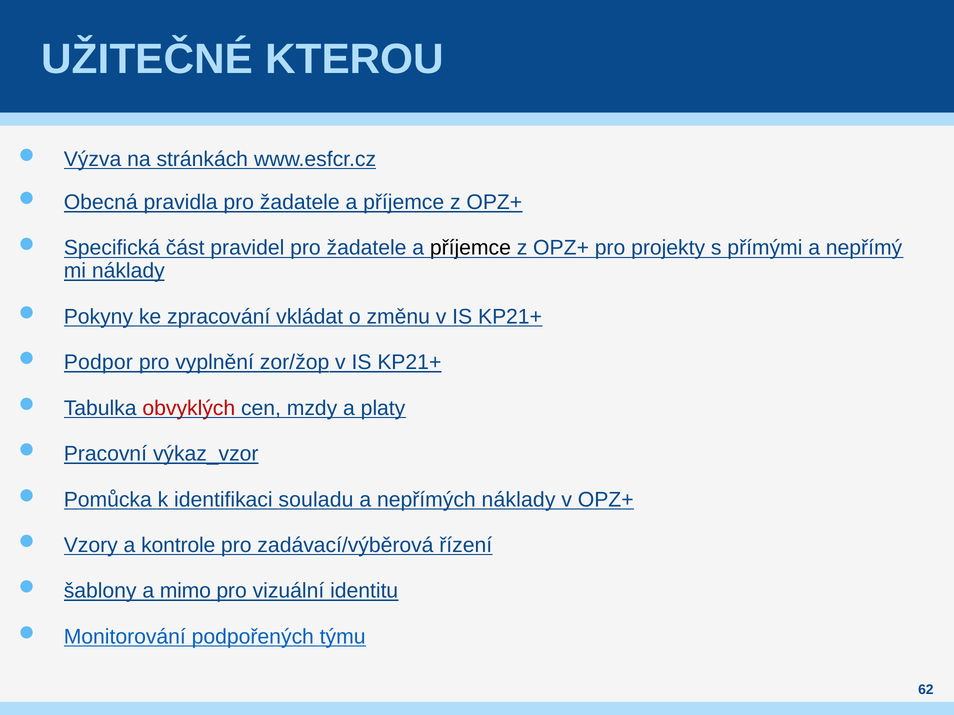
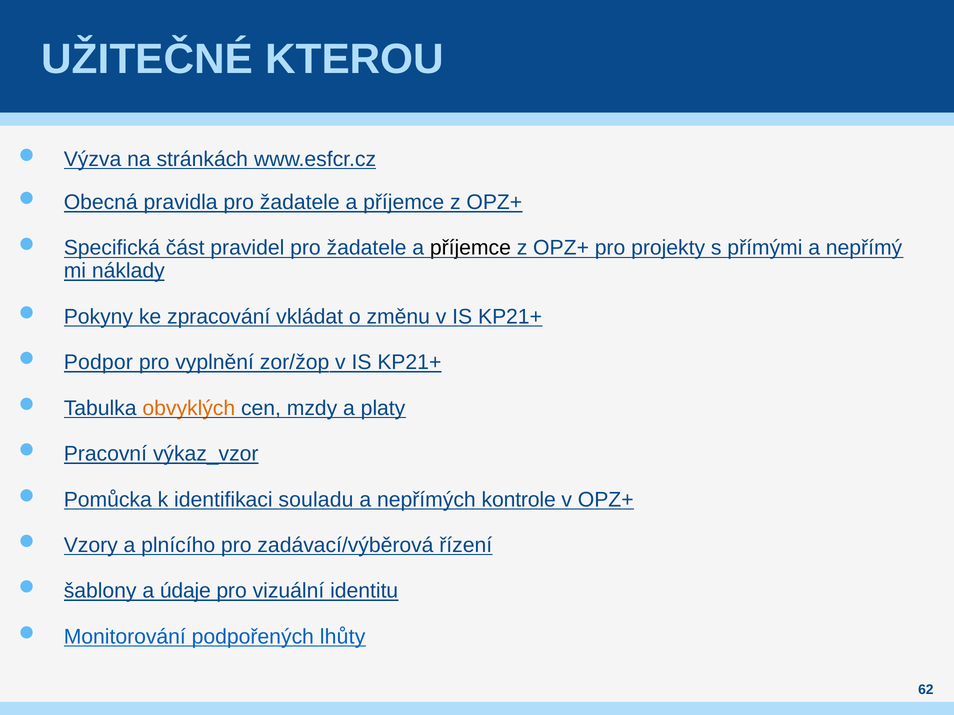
obvyklých colour: red -> orange
nepřímých náklady: náklady -> kontrole
kontrole: kontrole -> plnícího
mimo: mimo -> údaje
týmu: týmu -> lhůty
